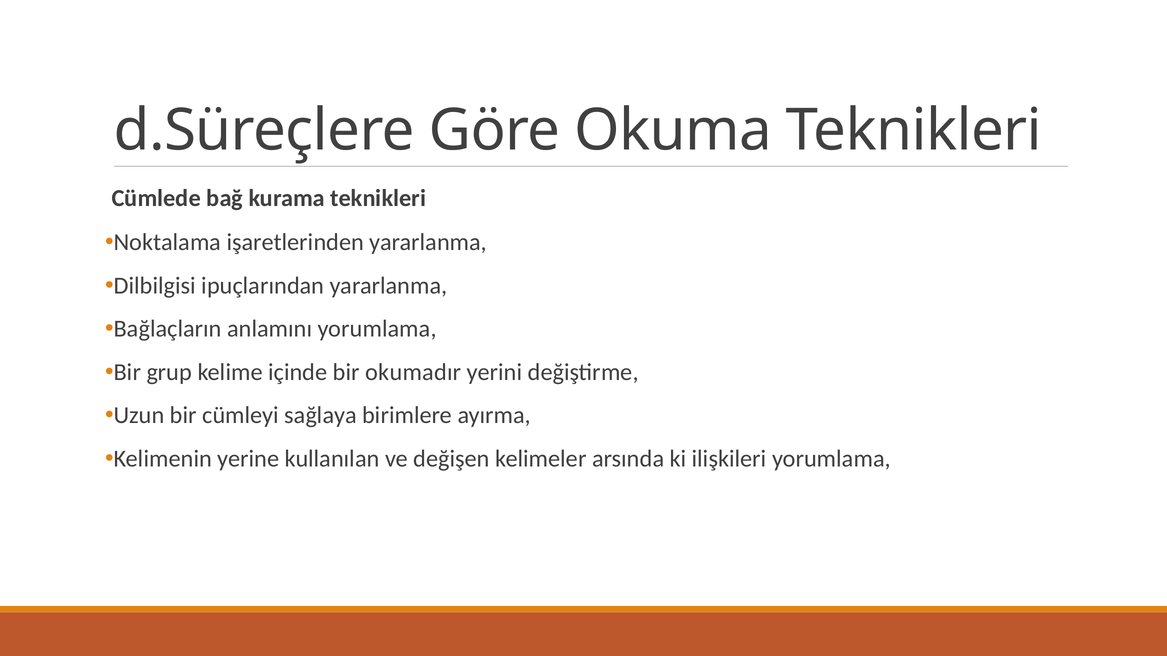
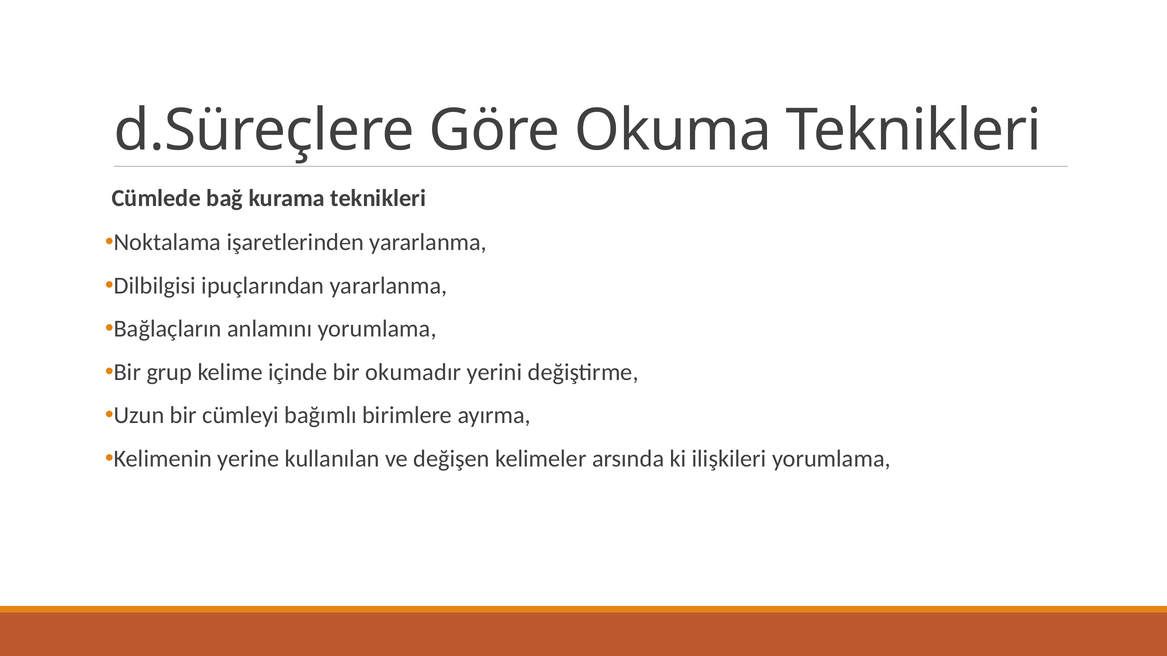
sağlaya: sağlaya -> bağımlı
